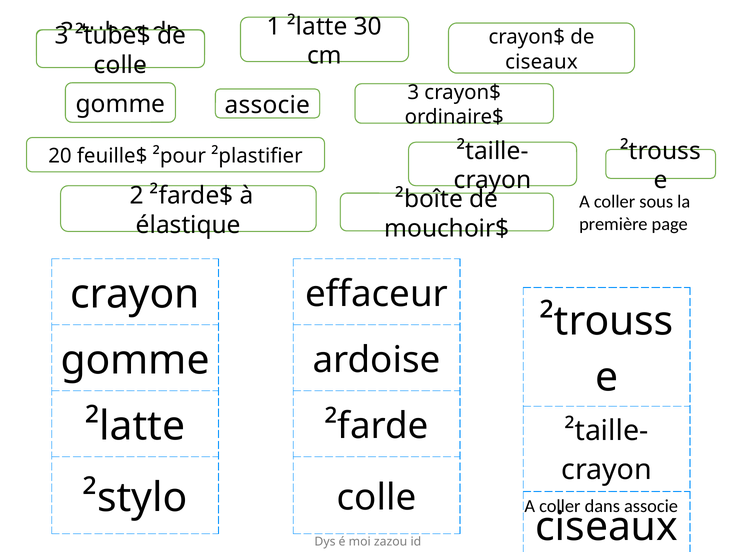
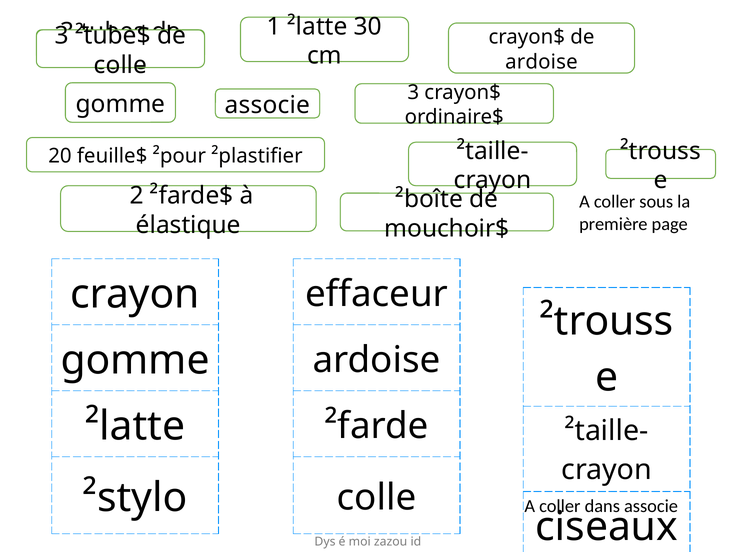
ciseaux at (541, 62): ciseaux -> ardoise
